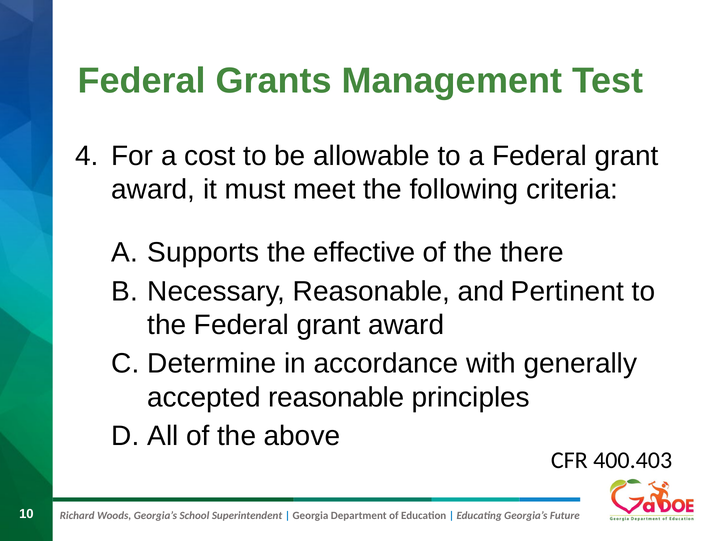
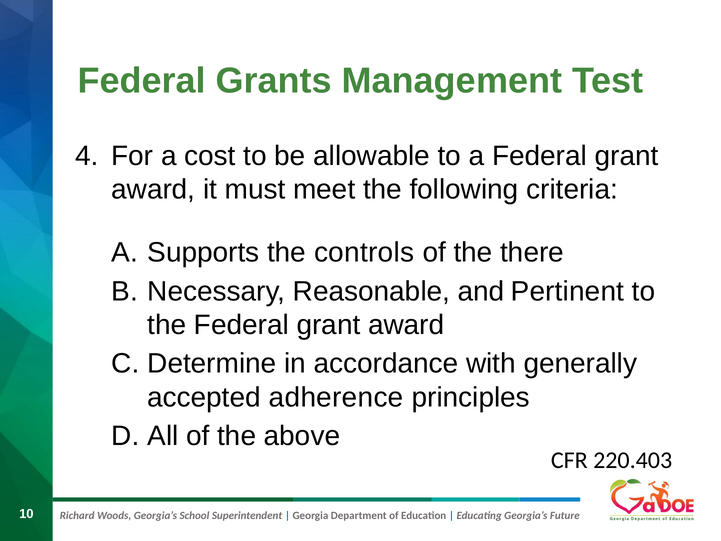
effective: effective -> controls
accepted reasonable: reasonable -> adherence
400.403: 400.403 -> 220.403
